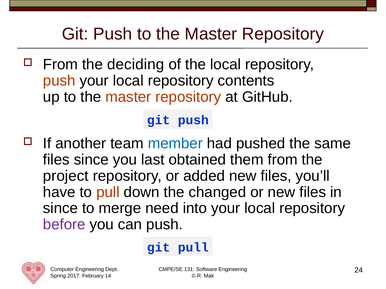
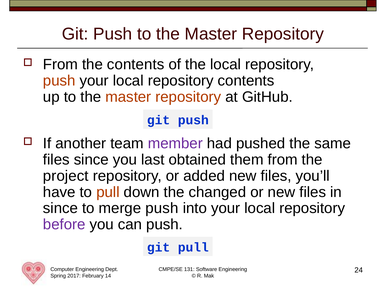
the deciding: deciding -> contents
member colour: blue -> purple
merge need: need -> push
